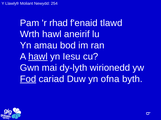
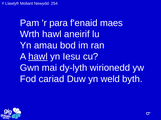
rhad: rhad -> para
tlawd: tlawd -> maes
Fod underline: present -> none
ofna: ofna -> weld
